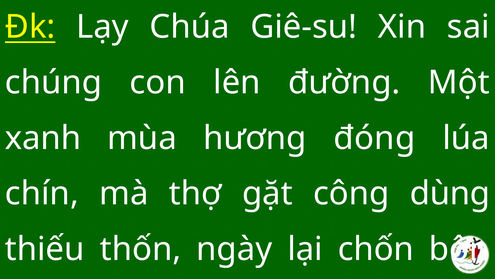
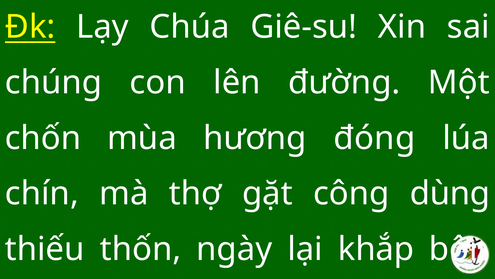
xanh at (43, 138): xanh -> chốn
lại chốn: chốn -> khắp
